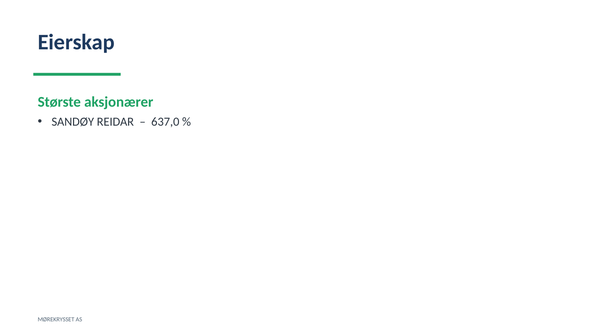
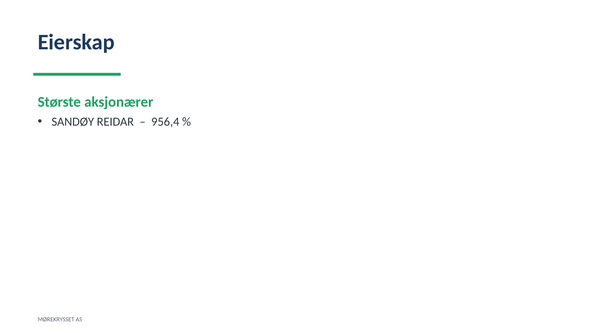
637,0: 637,0 -> 956,4
